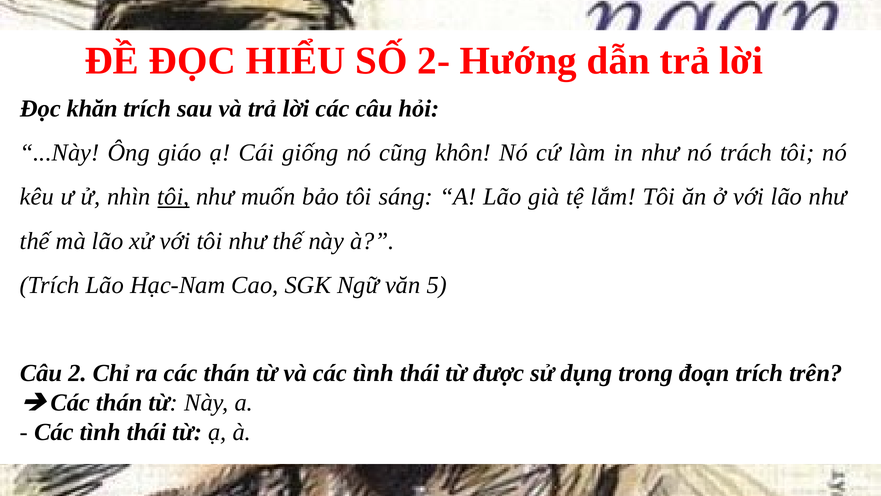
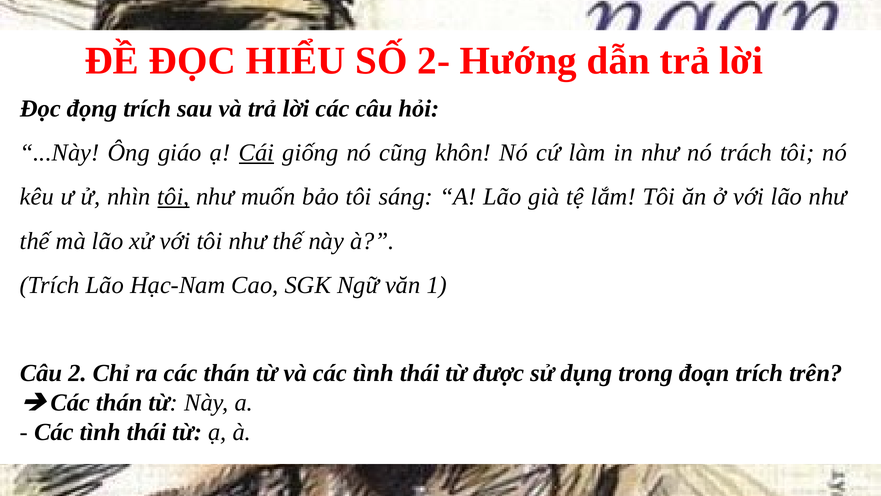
khăn: khăn -> đọng
Cái underline: none -> present
5: 5 -> 1
